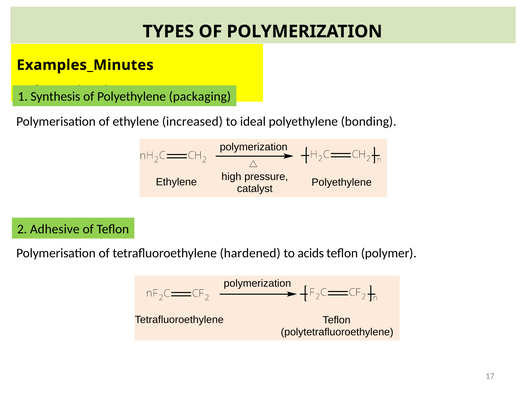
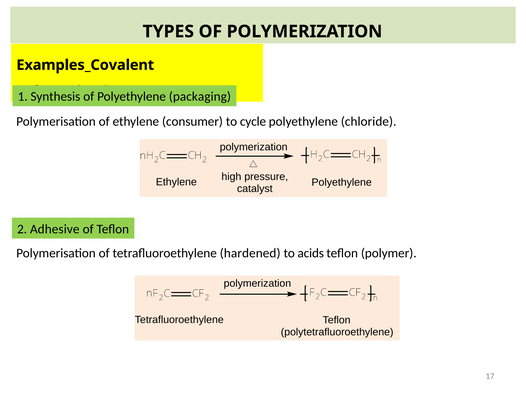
Examples_Minutes: Examples_Minutes -> Examples_Covalent
increased: increased -> consumer
ideal: ideal -> cycle
bonding: bonding -> chloride
